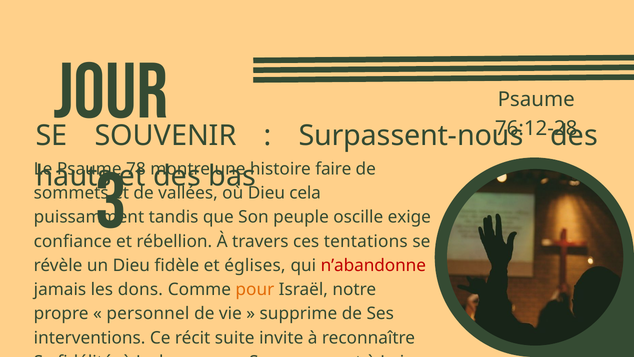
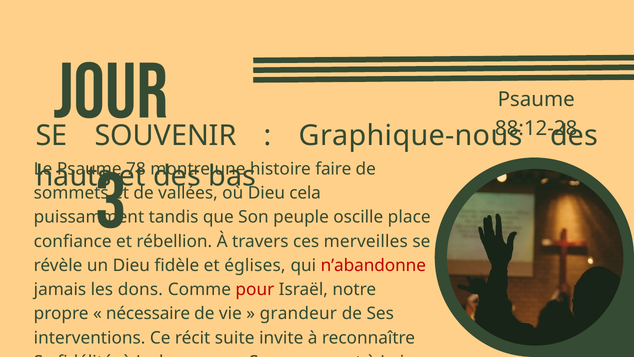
76:12-28: 76:12-28 -> 88:12-28
Surpassent-nous: Surpassent-nous -> Graphique-nous
exige: exige -> place
tentations: tentations -> merveilles
pour at (255, 289) colour: orange -> red
personnel: personnel -> nécessaire
supprime: supprime -> grandeur
